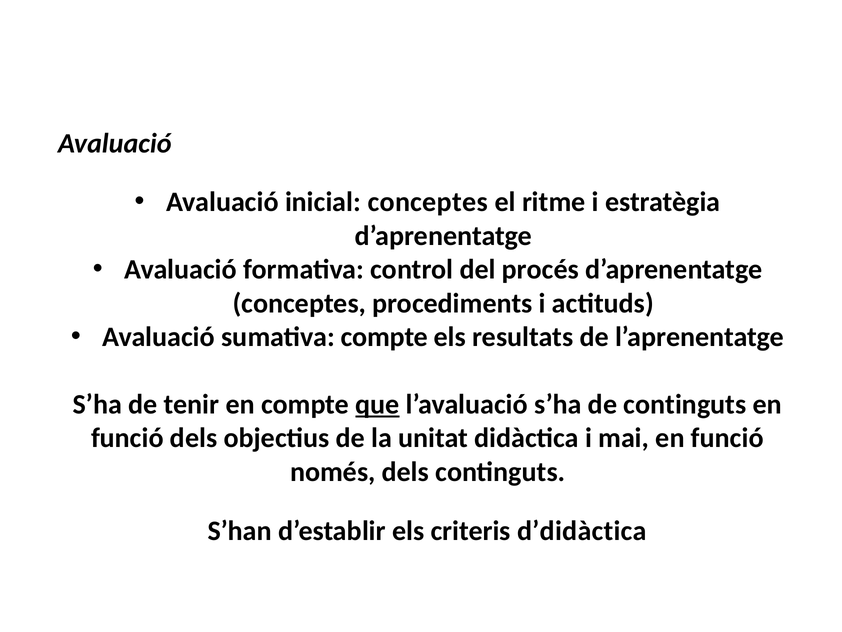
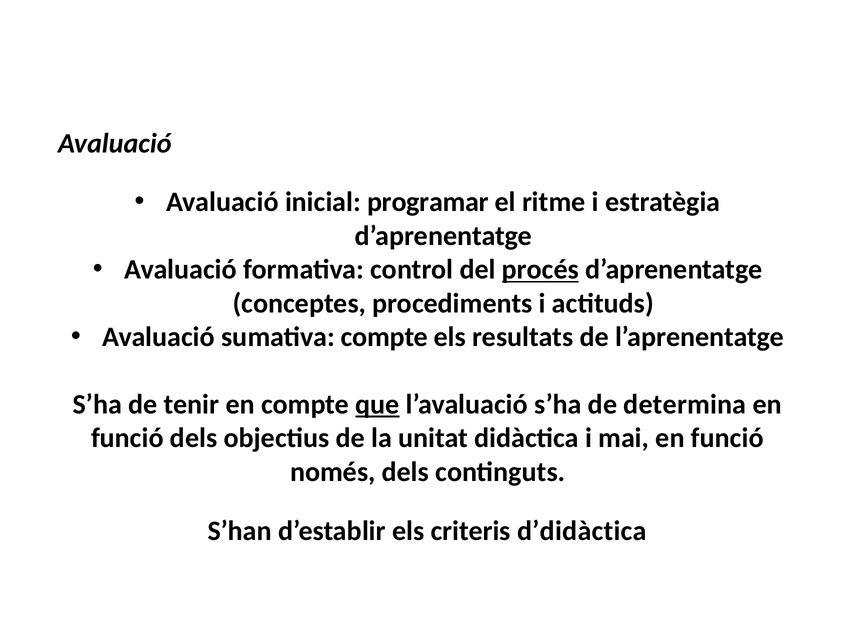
inicial conceptes: conceptes -> programar
procés underline: none -> present
de continguts: continguts -> determina
